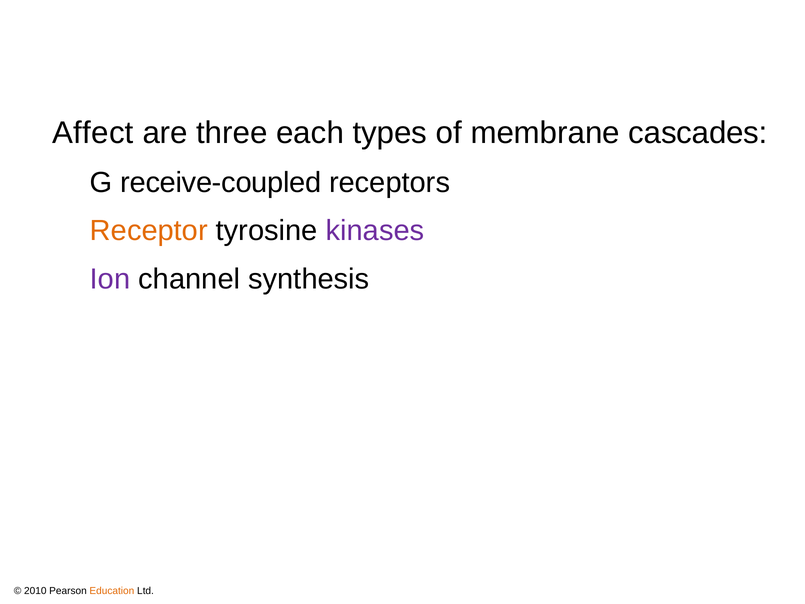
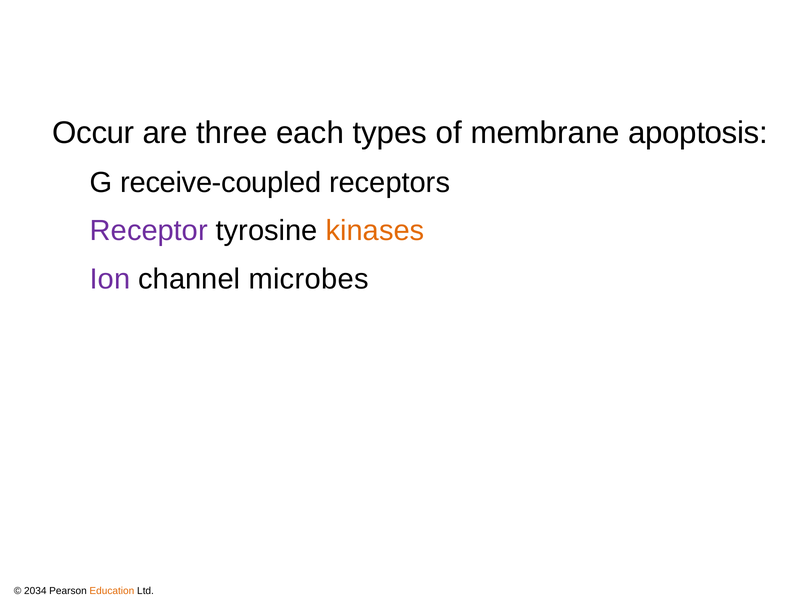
Affect: Affect -> Occur
cascades: cascades -> apoptosis
Receptor colour: orange -> purple
kinases colour: purple -> orange
synthesis: synthesis -> microbes
2010: 2010 -> 2034
